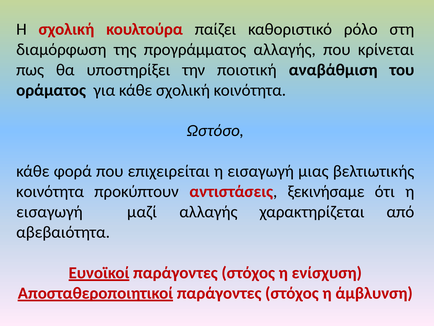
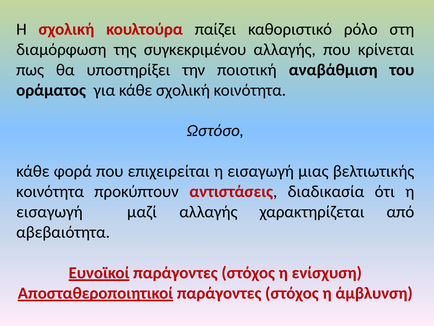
προγράμματος: προγράμματος -> συγκεκριμένου
ξεκινήσαμε: ξεκινήσαμε -> διαδικασία
